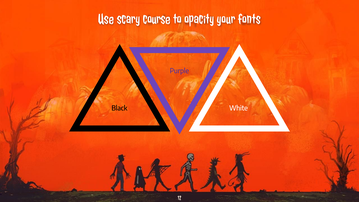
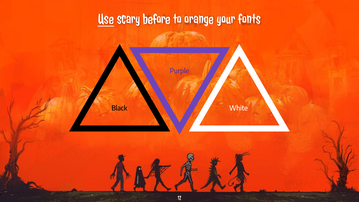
Use underline: none -> present
course: course -> before
opacity: opacity -> orange
